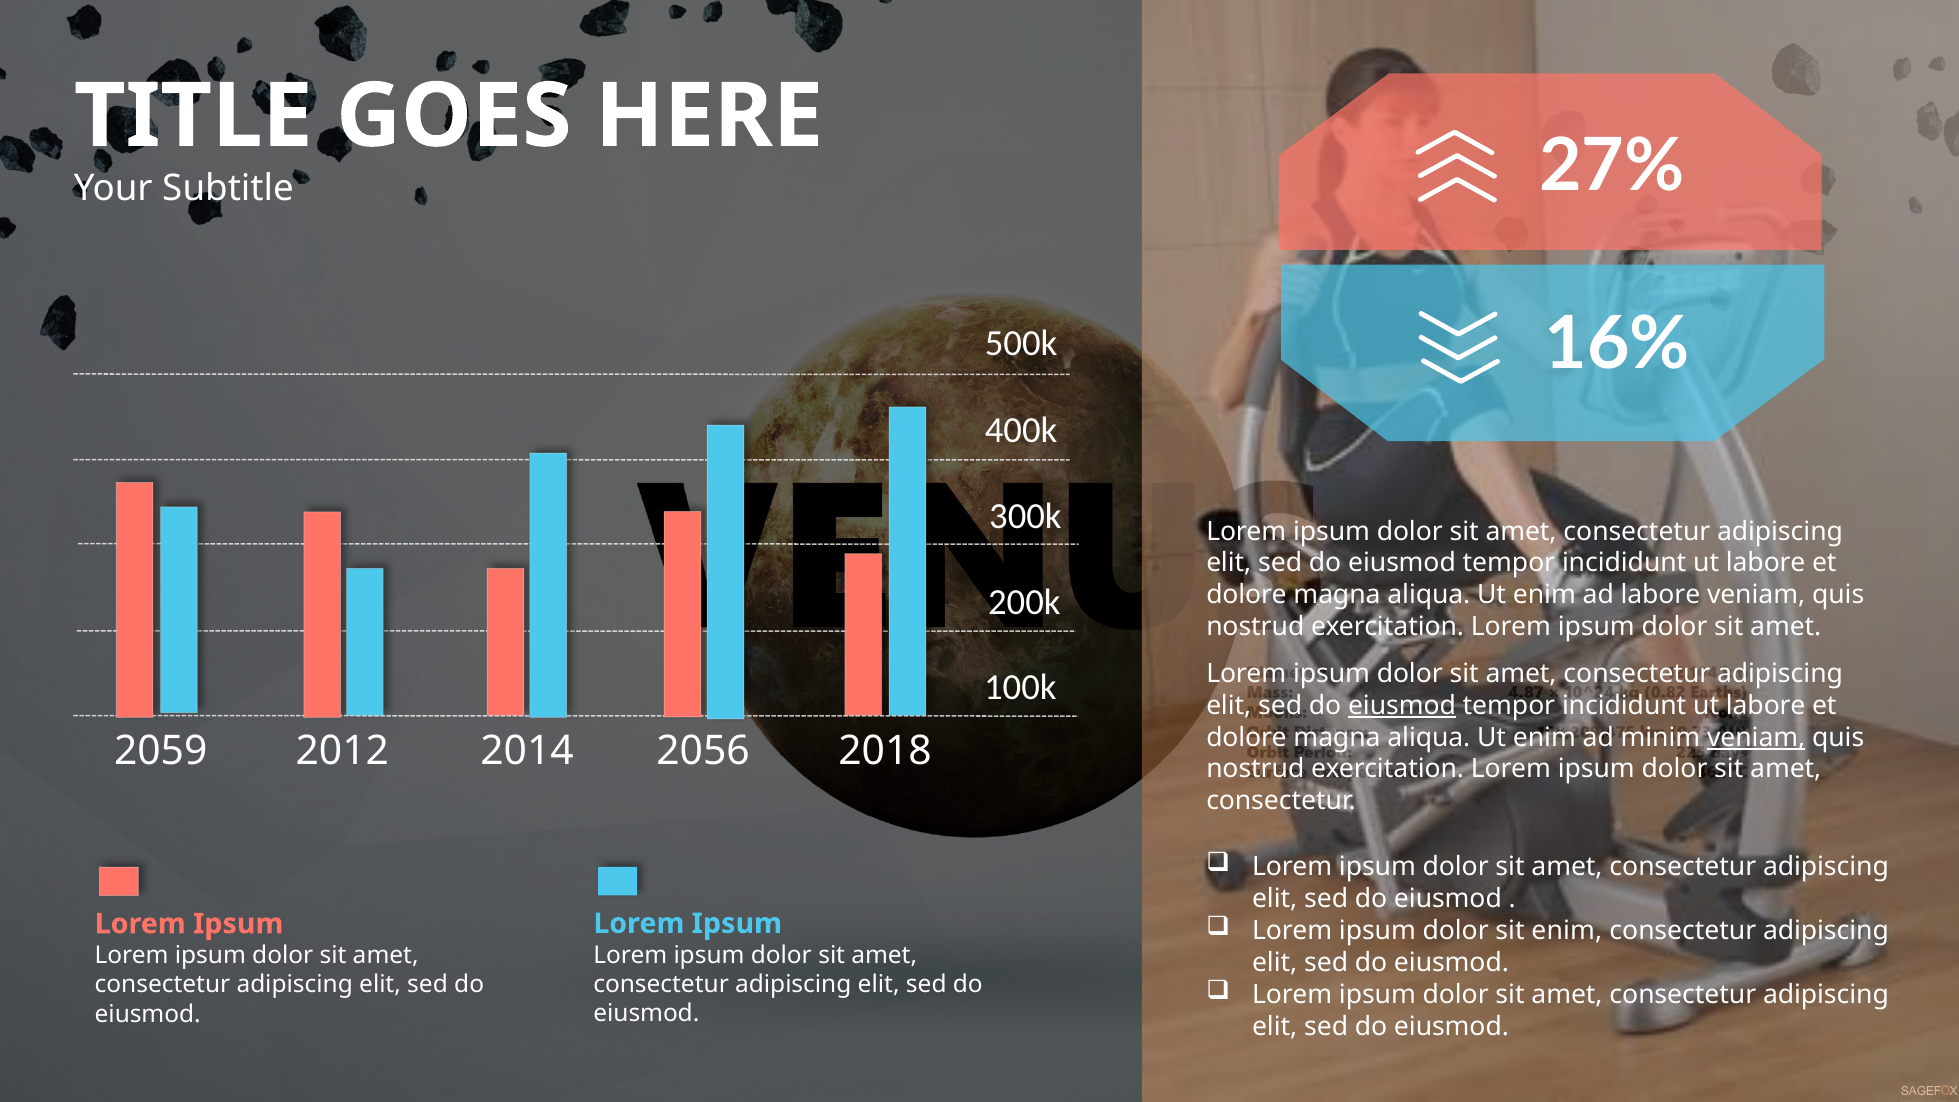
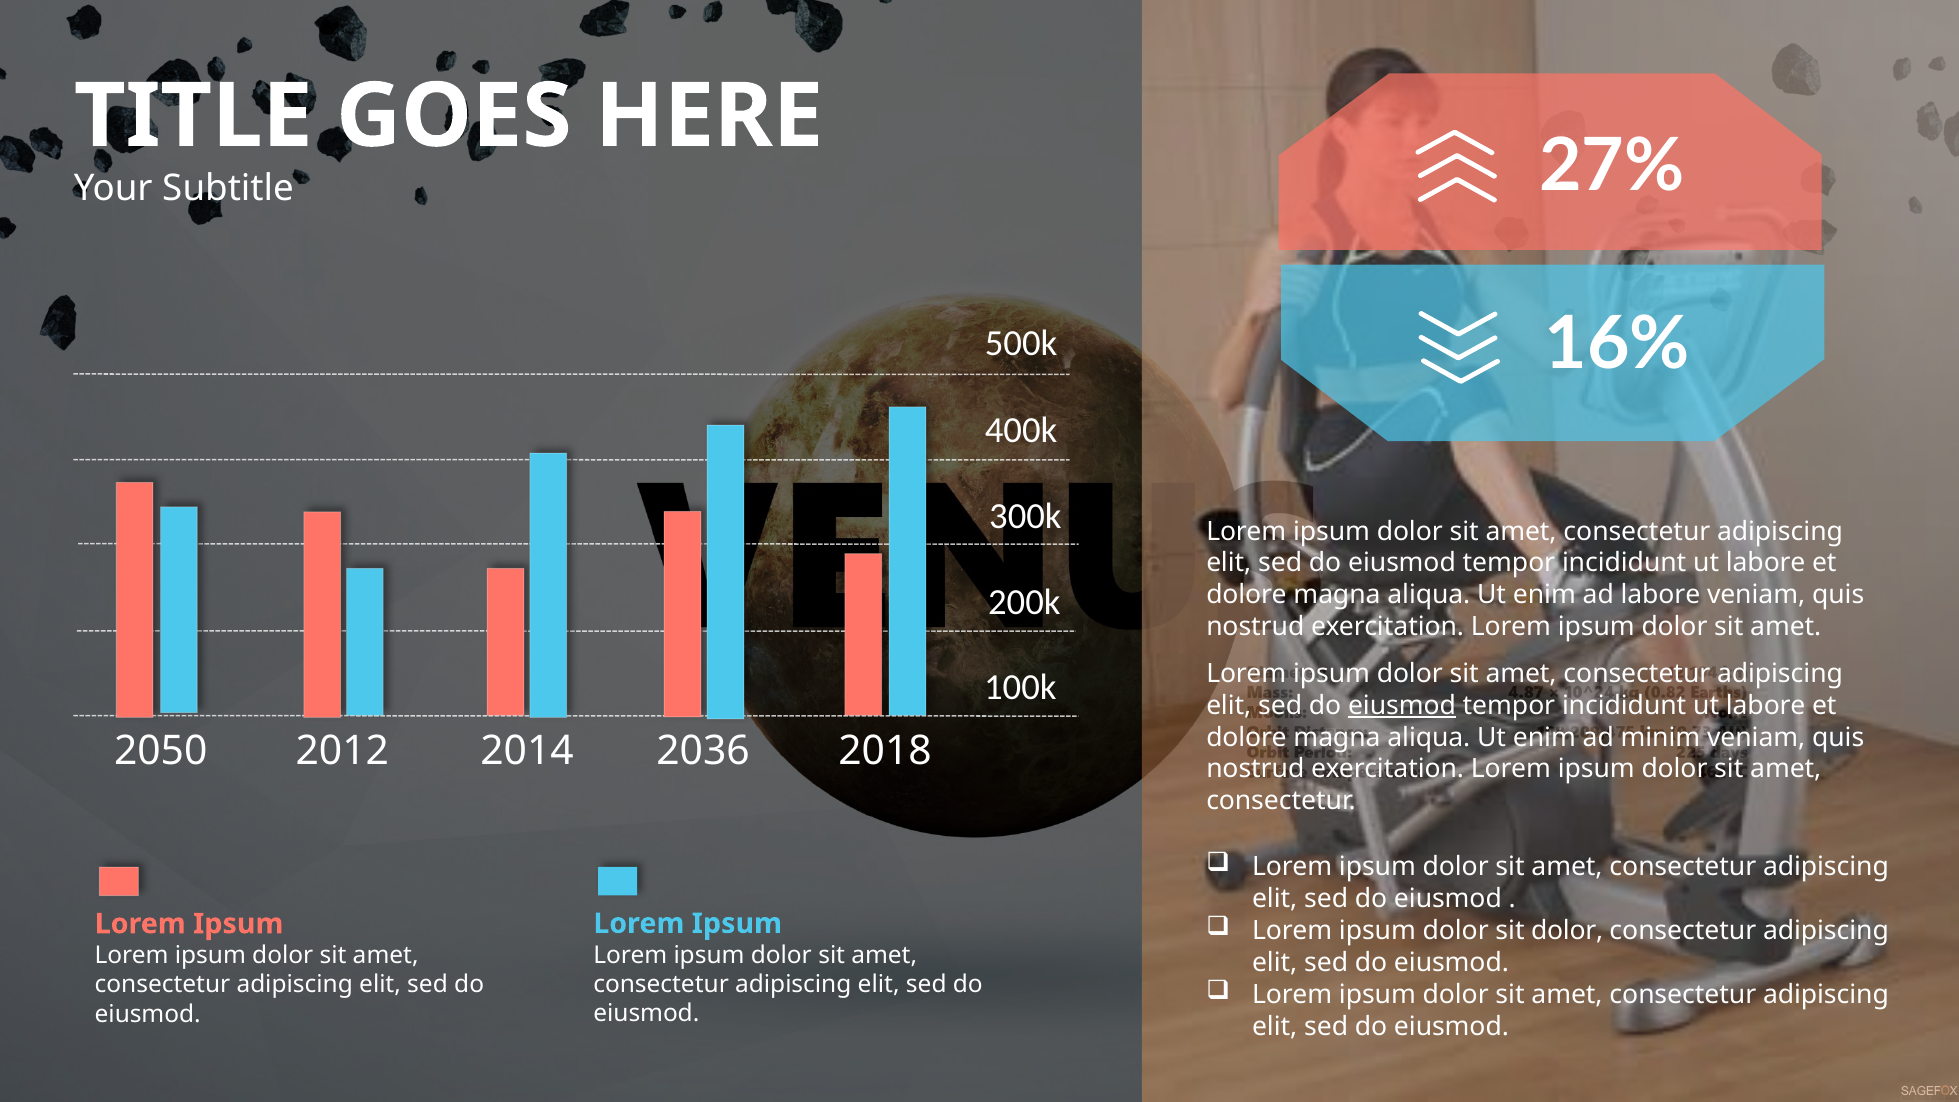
veniam at (1756, 737) underline: present -> none
2059: 2059 -> 2050
2056: 2056 -> 2036
sit enim: enim -> dolor
